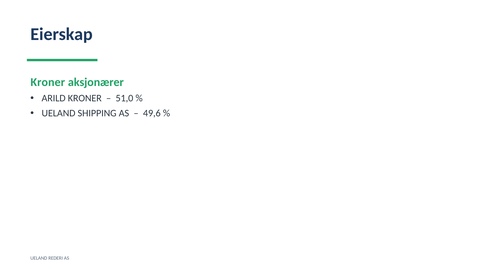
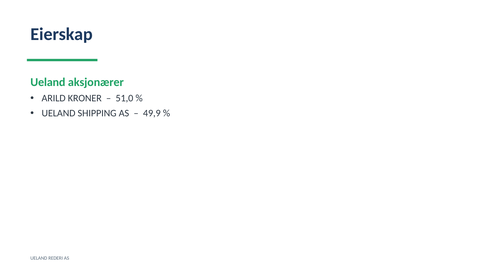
Kroner at (48, 82): Kroner -> Ueland
49,6: 49,6 -> 49,9
